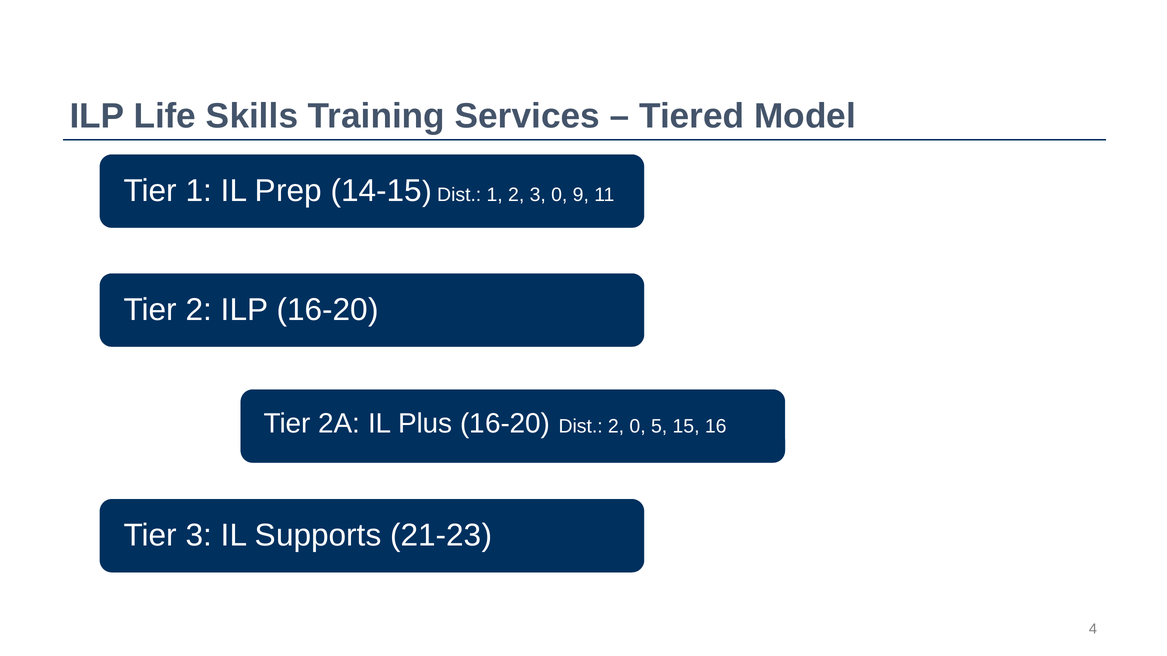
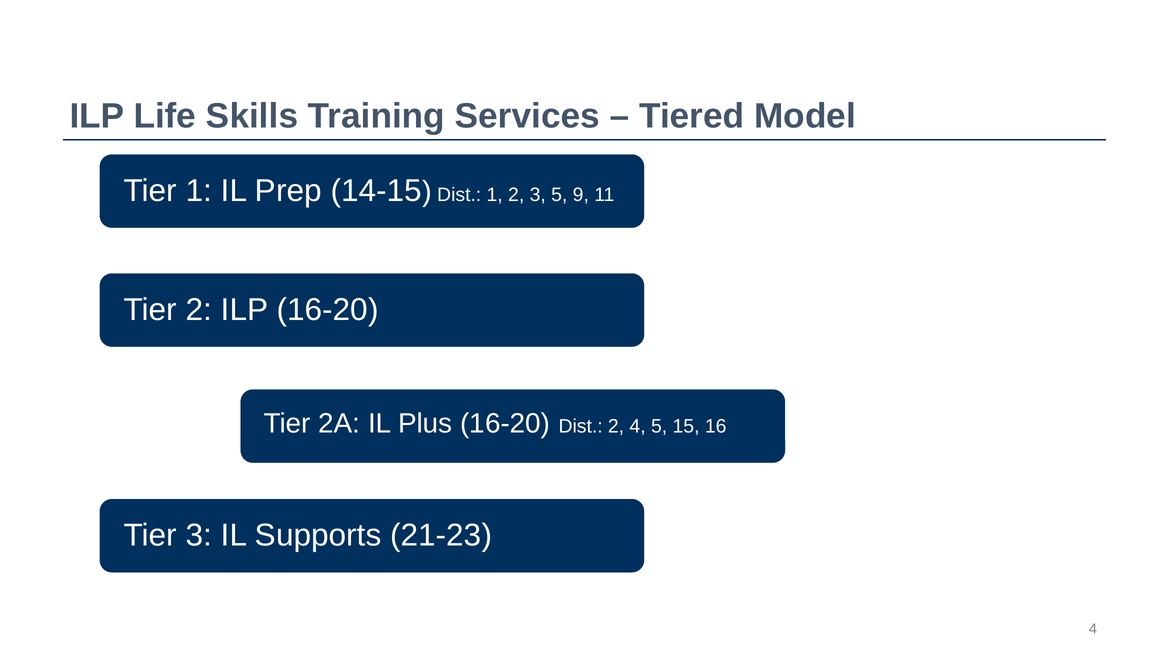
3 0: 0 -> 5
2 0: 0 -> 4
